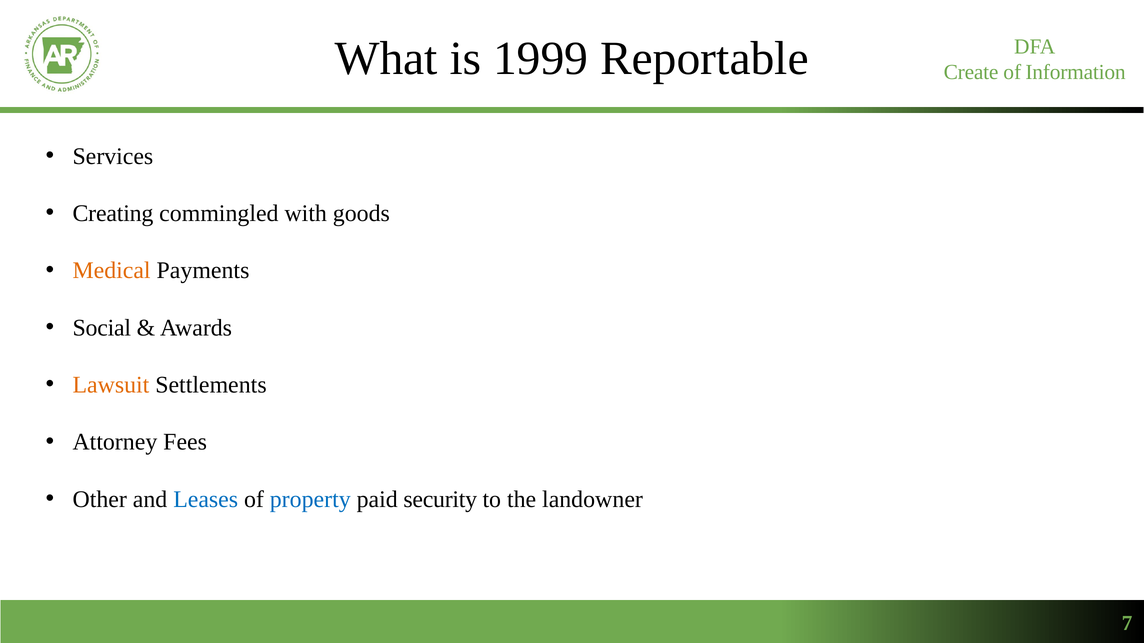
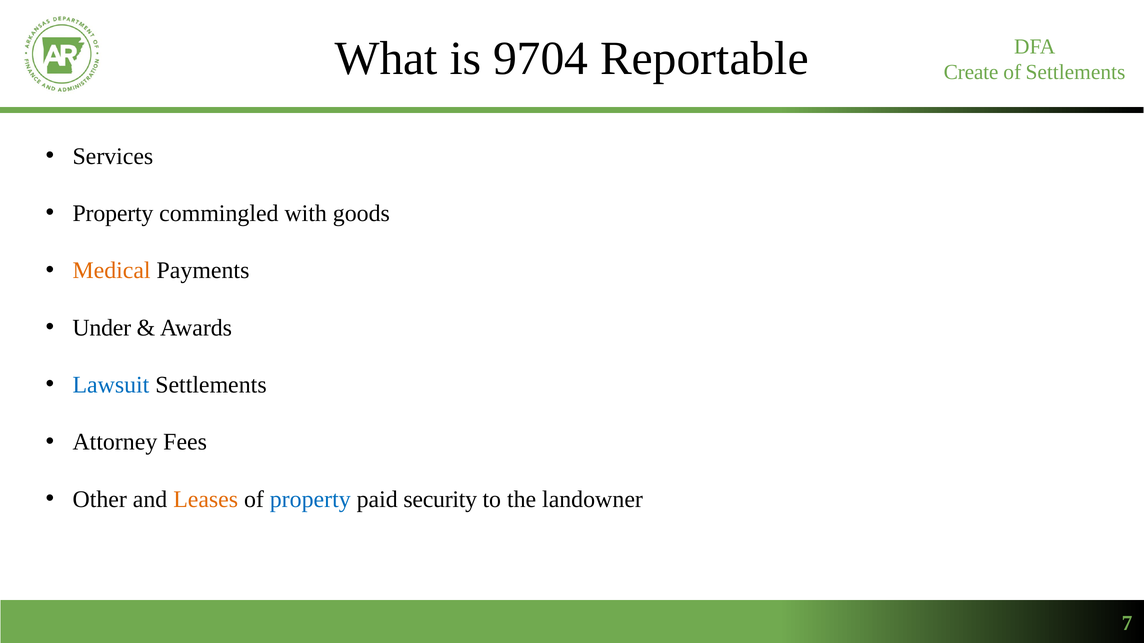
1999: 1999 -> 9704
of Information: Information -> Settlements
Creating at (113, 213): Creating -> Property
Social: Social -> Under
Lawsuit colour: orange -> blue
Leases colour: blue -> orange
